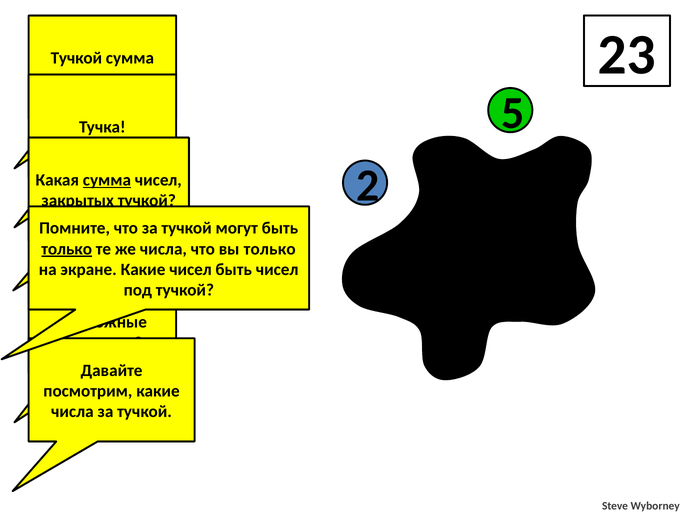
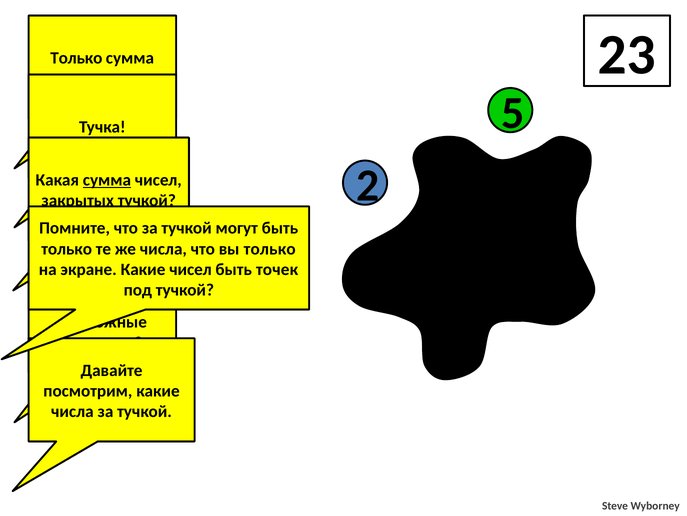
Тучкой at (76, 58): Тучкой -> Только
только at (67, 248) underline: present -> none
быть чисел: чисел -> точек
